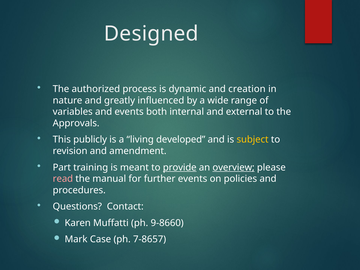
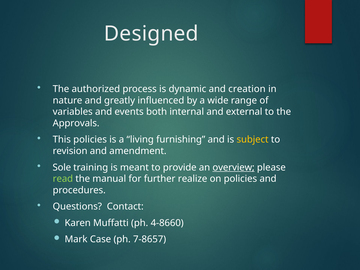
This publicly: publicly -> policies
developed: developed -> furnishing
Part: Part -> Sole
provide underline: present -> none
read colour: pink -> light green
further events: events -> realize
9-8660: 9-8660 -> 4-8660
